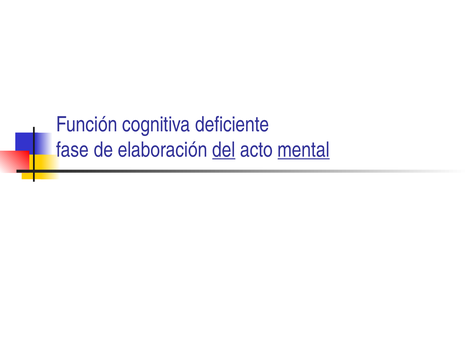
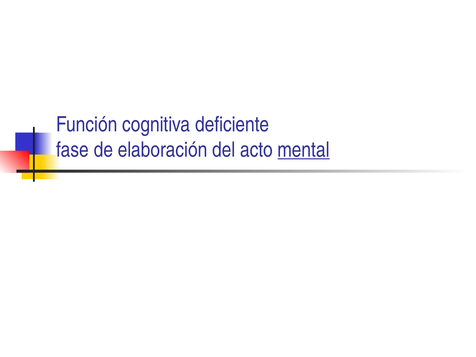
del underline: present -> none
